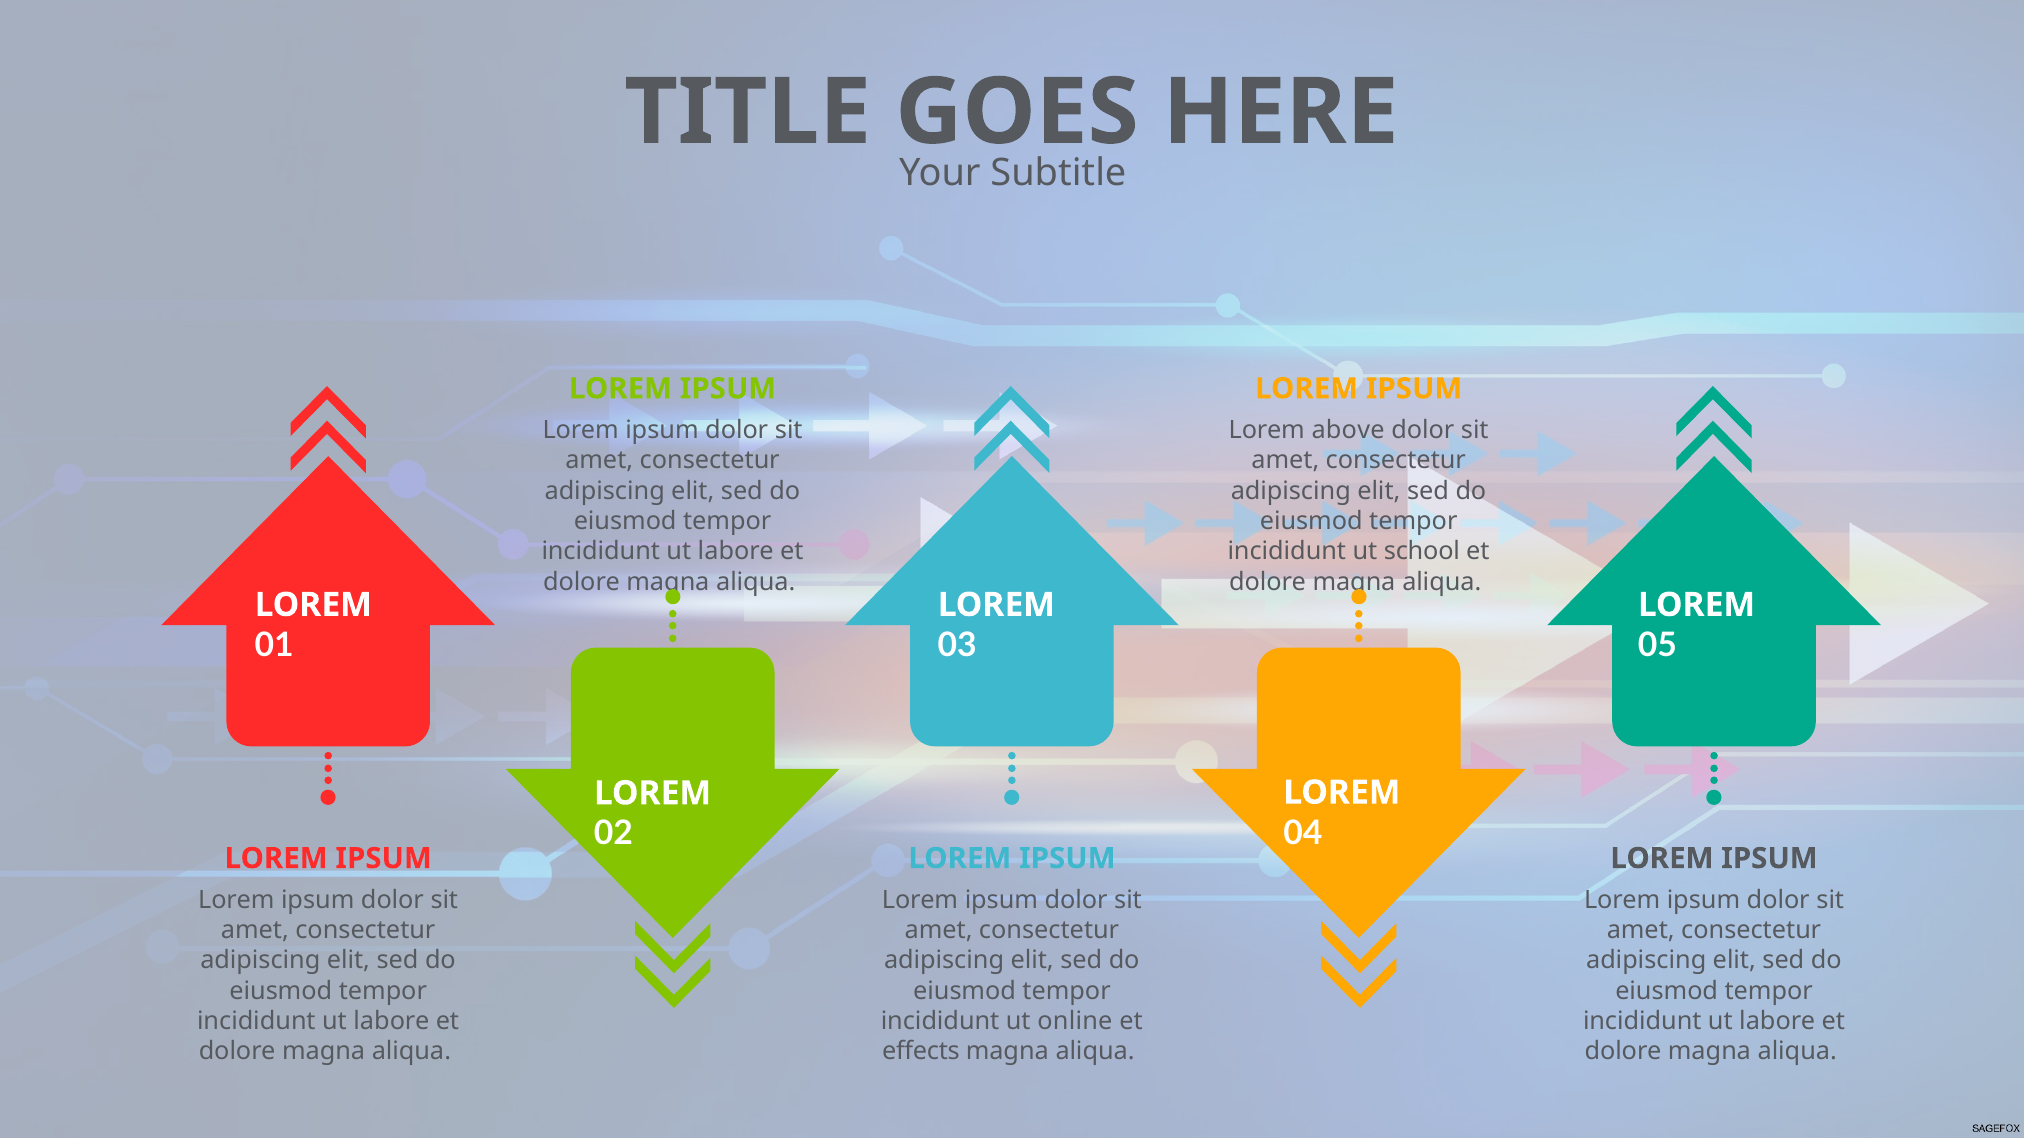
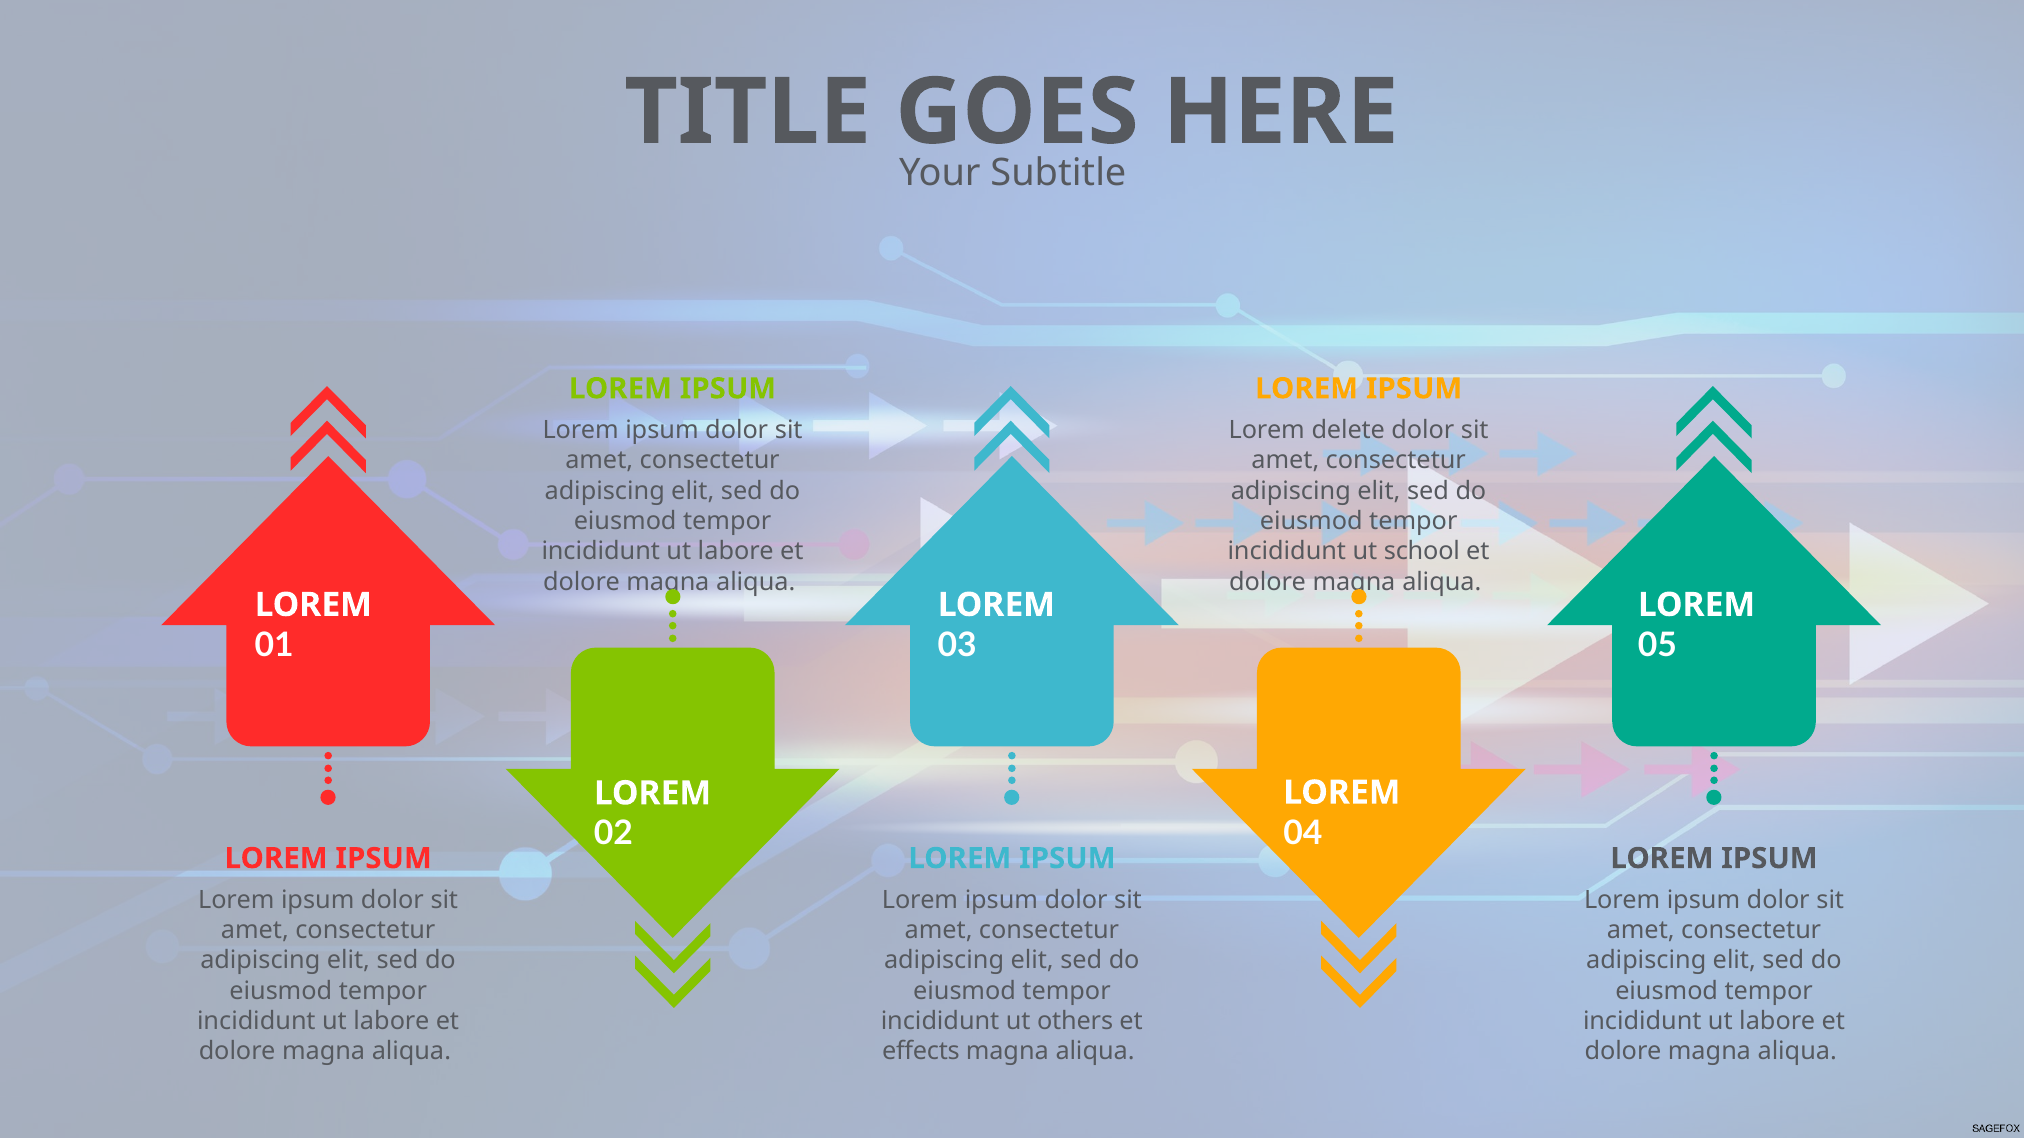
above: above -> delete
online: online -> others
